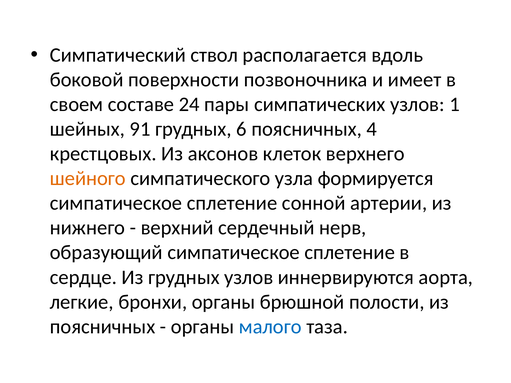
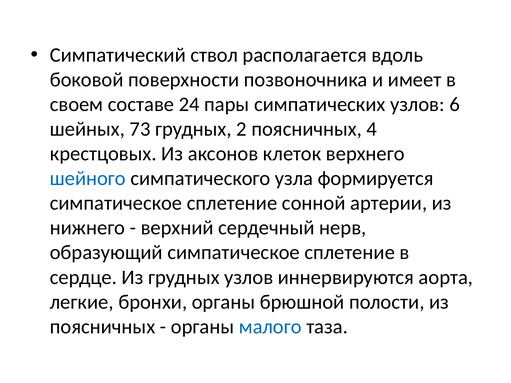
1: 1 -> 6
91: 91 -> 73
6: 6 -> 2
шейного colour: orange -> blue
